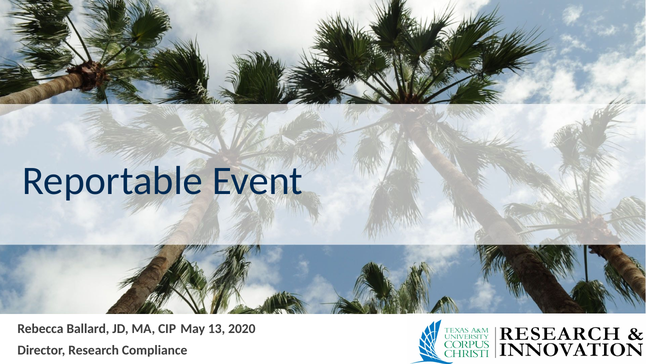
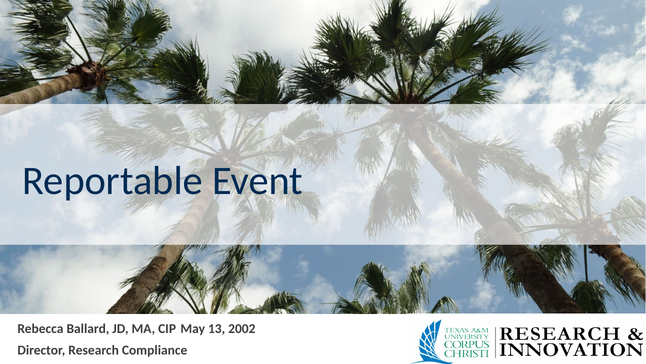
2020: 2020 -> 2002
